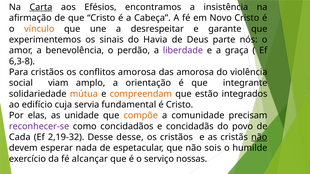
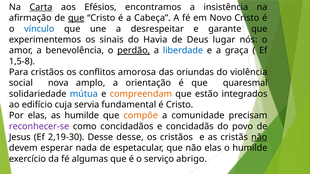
que at (76, 18) underline: none -> present
vínculo colour: orange -> blue
parte: parte -> lugar
perdão underline: none -> present
liberdade colour: purple -> blue
6,3-8: 6,3-8 -> 1,5-8
das amorosa: amorosa -> oriundas
viam: viam -> nova
integrante: integrante -> quaresmal
mútua colour: orange -> blue
as unidade: unidade -> humilde
Cada: Cada -> Jesus
2,19-32: 2,19-32 -> 2,19-30
não sois: sois -> elas
alcançar: alcançar -> algumas
nossas: nossas -> abrigo
